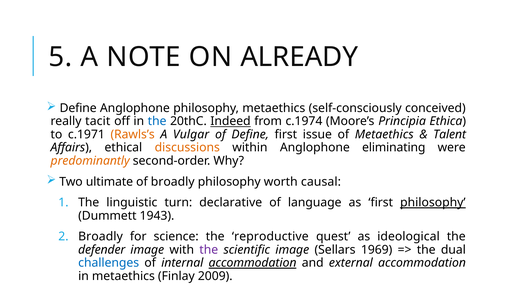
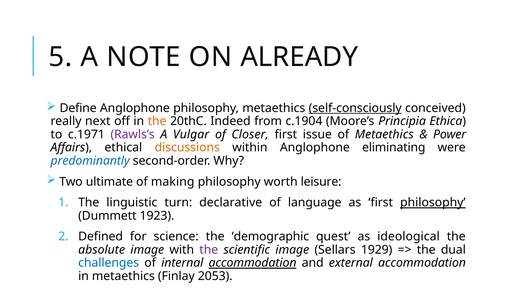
self-consciously underline: none -> present
tacit: tacit -> next
the at (157, 121) colour: blue -> orange
Indeed underline: present -> none
c.1974: c.1974 -> c.1904
Rawls’s colour: orange -> purple
of Define: Define -> Closer
Talent: Talent -> Power
predominantly colour: orange -> blue
of broadly: broadly -> making
causal: causal -> leisure
1943: 1943 -> 1923
Broadly at (101, 236): Broadly -> Defined
reproductive: reproductive -> demographic
defender: defender -> absolute
1969: 1969 -> 1929
2009: 2009 -> 2053
